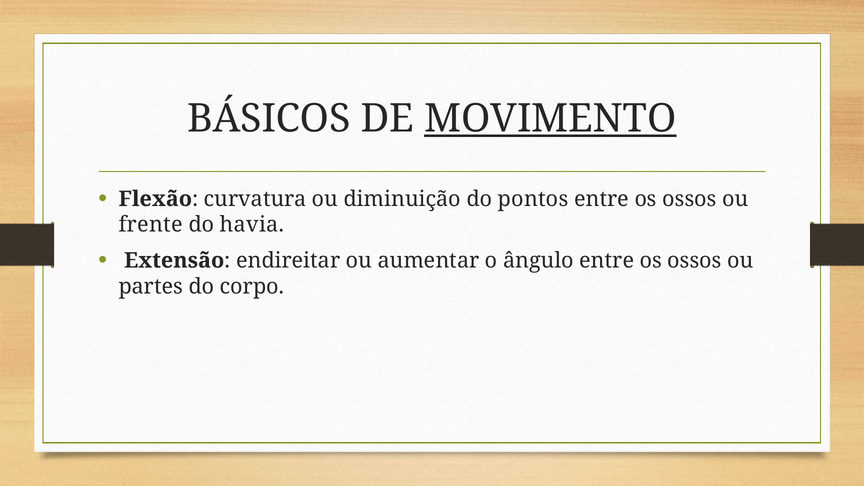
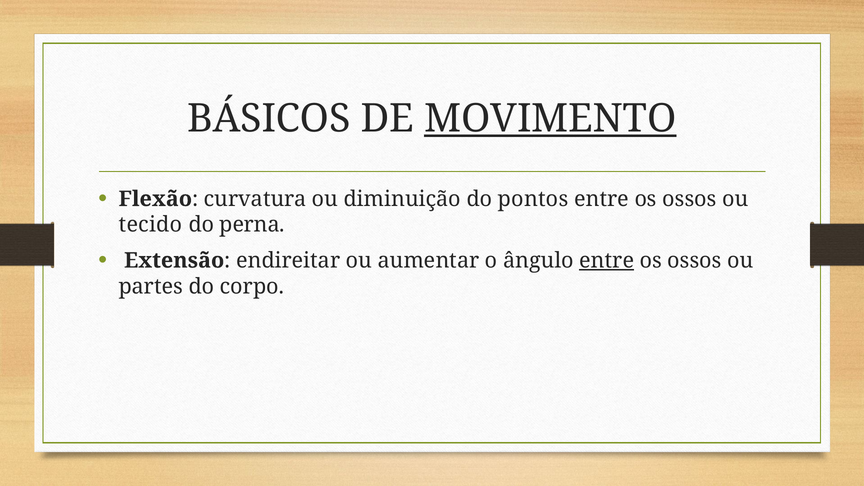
frente: frente -> tecido
havia: havia -> perna
entre at (607, 260) underline: none -> present
